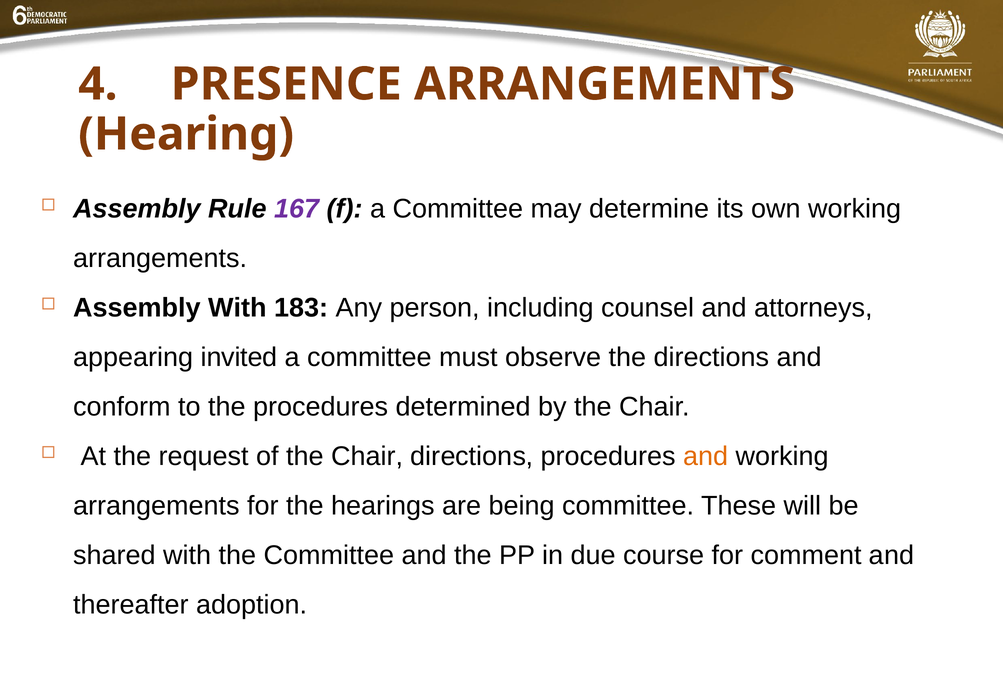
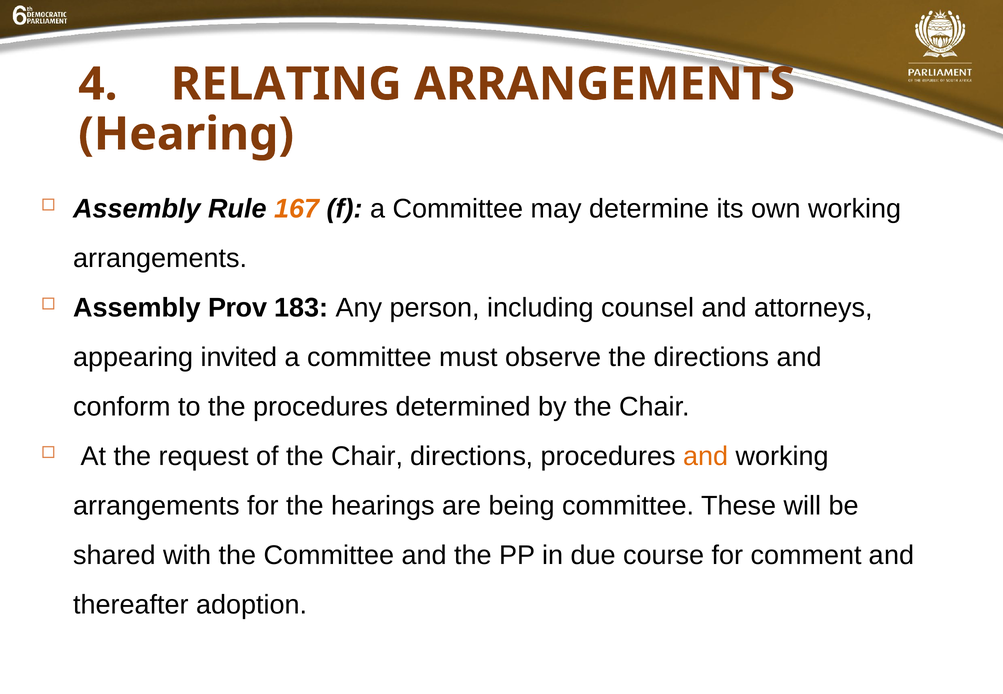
PRESENCE: PRESENCE -> RELATING
167 colour: purple -> orange
Assembly With: With -> Prov
